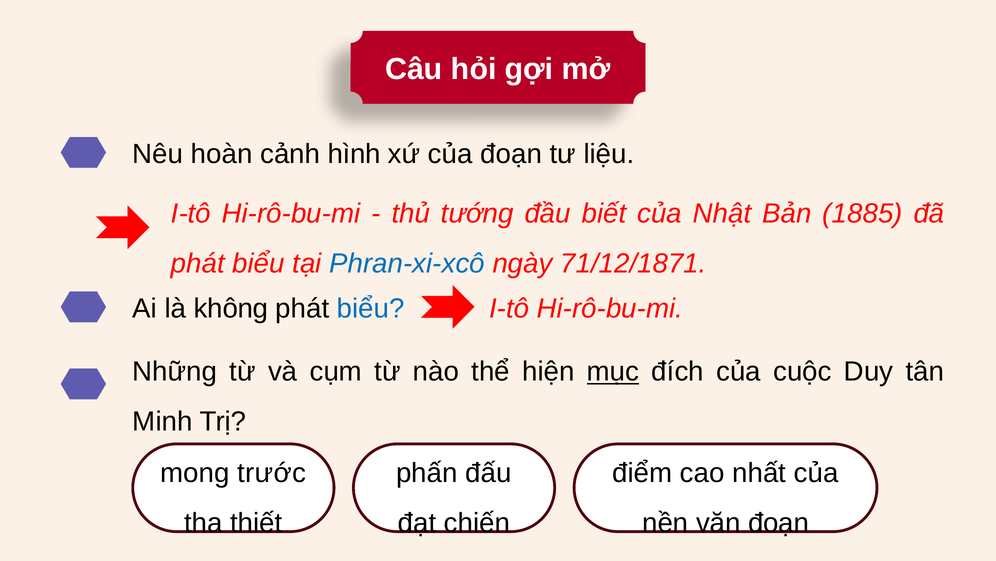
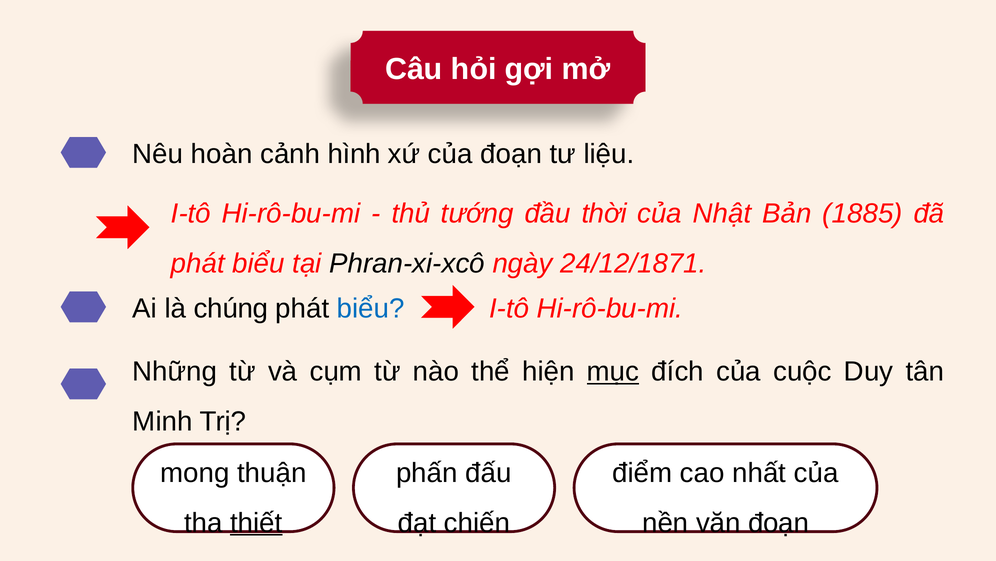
biết: biết -> thời
Phran-xi-xcô colour: blue -> black
71/12/1871: 71/12/1871 -> 24/12/1871
không: không -> chúng
trước: trước -> thuận
thiết underline: none -> present
